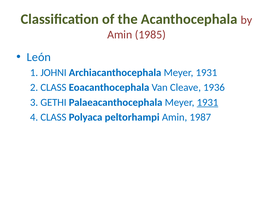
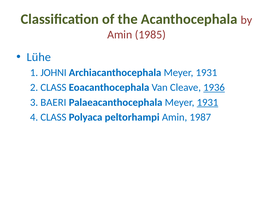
León: León -> Lühe
1936 underline: none -> present
GETHI: GETHI -> BAERI
